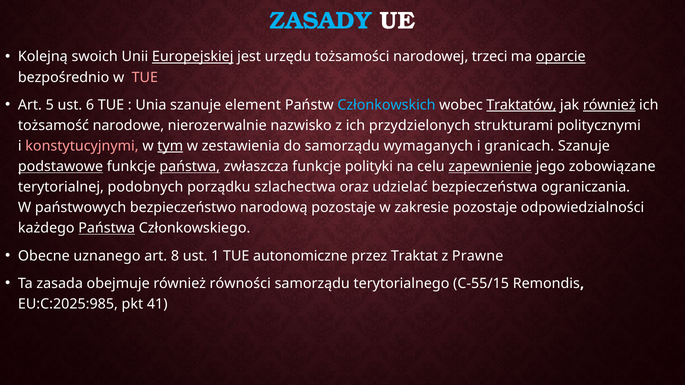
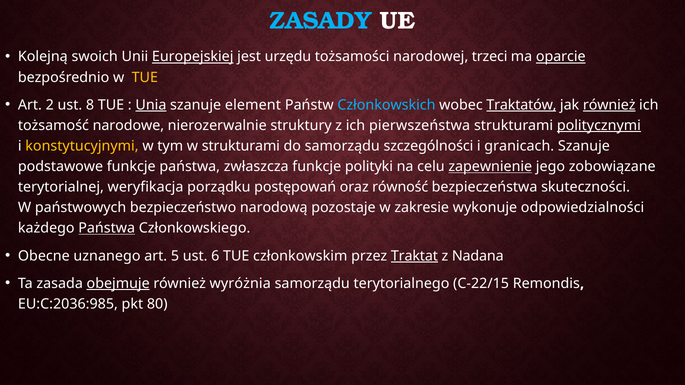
TUE at (145, 77) colour: pink -> yellow
5: 5 -> 2
6: 6 -> 8
Unia underline: none -> present
nazwisko: nazwisko -> struktury
przydzielonych: przydzielonych -> pierwszeństwa
politycznymi underline: none -> present
konstytucyjnymi colour: pink -> yellow
tym underline: present -> none
w zestawienia: zestawienia -> strukturami
wymaganych: wymaganych -> szczególności
podstawowe underline: present -> none
państwa at (190, 167) underline: present -> none
podobnych: podobnych -> weryfikacja
szlachectwa: szlachectwa -> postępowań
udzielać: udzielać -> równość
ograniczania: ograniczania -> skuteczności
zakresie pozostaje: pozostaje -> wykonuje
8: 8 -> 5
1: 1 -> 6
autonomiczne: autonomiczne -> członkowskim
Traktat underline: none -> present
Prawne: Prawne -> Nadana
obejmuje underline: none -> present
równości: równości -> wyróżnia
C-55/15: C-55/15 -> C-22/15
EU:C:2025:985: EU:C:2025:985 -> EU:C:2036:985
41: 41 -> 80
